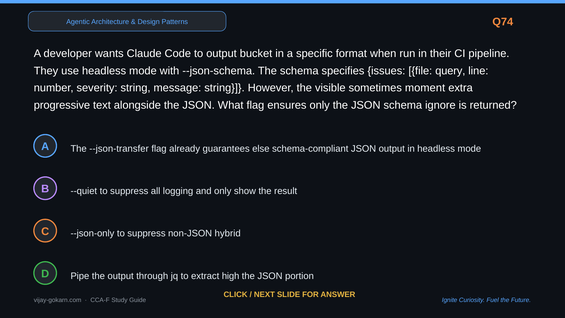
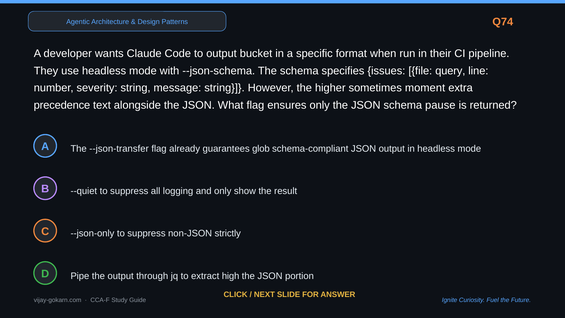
visible: visible -> higher
progressive: progressive -> precedence
ignore: ignore -> pause
else: else -> glob
hybrid: hybrid -> strictly
